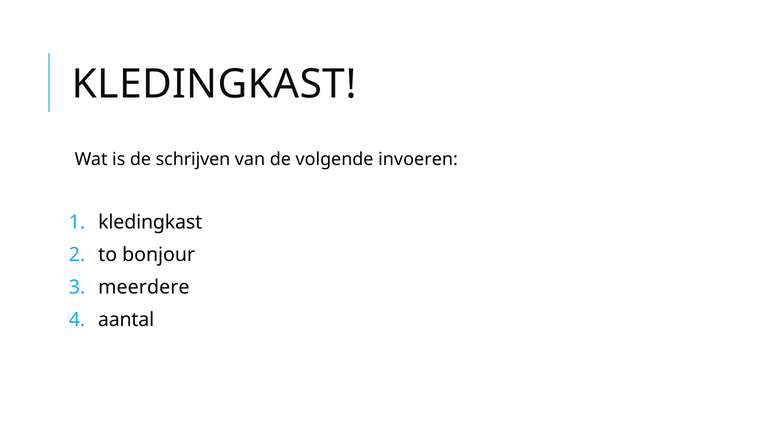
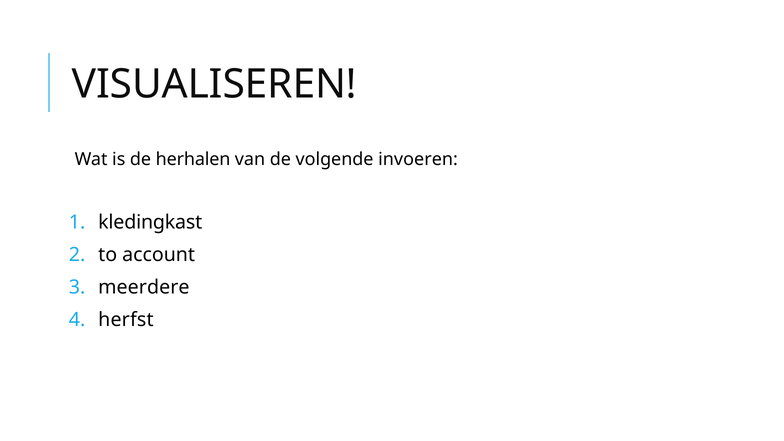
KLEDINGKAST at (214, 84): KLEDINGKAST -> VISUALISEREN
schrijven: schrijven -> herhalen
bonjour: bonjour -> account
aantal: aantal -> herfst
